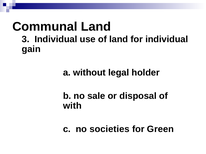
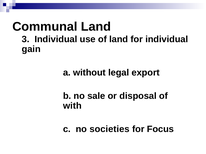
holder: holder -> export
Green: Green -> Focus
